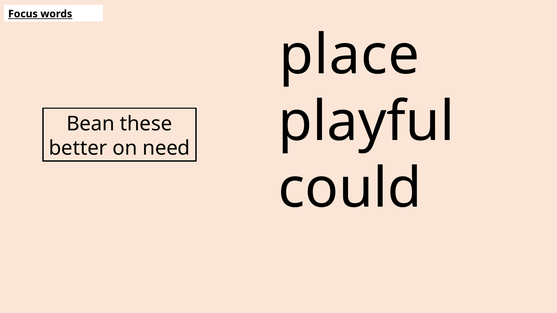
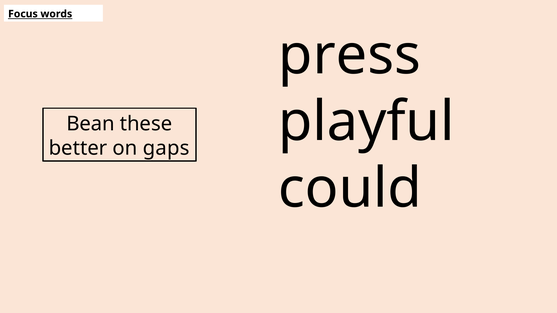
place: place -> press
need: need -> gaps
